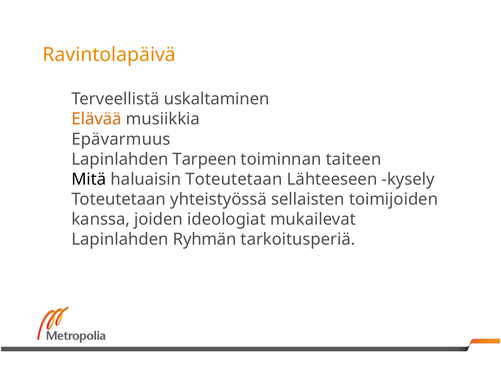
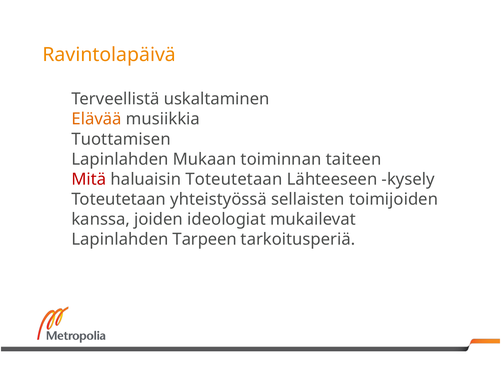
Epävarmuus: Epävarmuus -> Tuottamisen
Tarpeen: Tarpeen -> Mukaan
Mitä colour: black -> red
Ryhmän: Ryhmän -> Tarpeen
